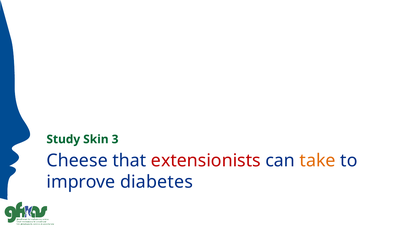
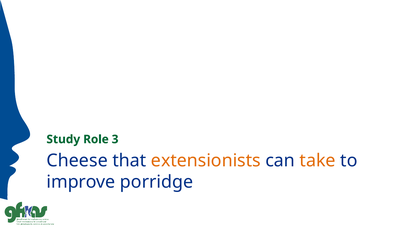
Skin: Skin -> Role
extensionists colour: red -> orange
diabetes: diabetes -> porridge
